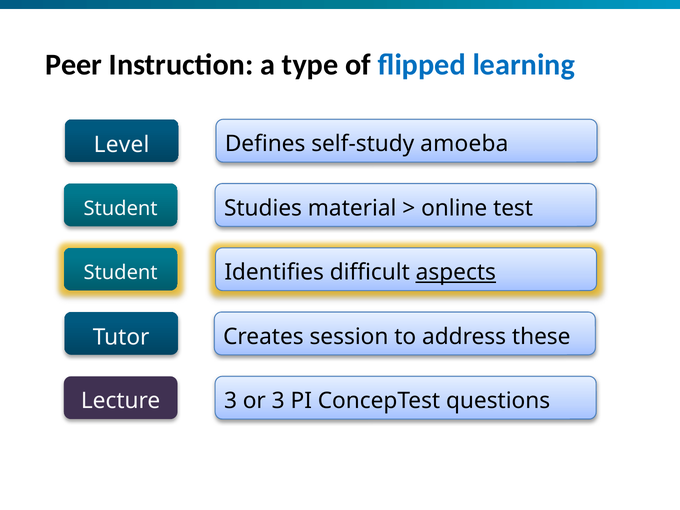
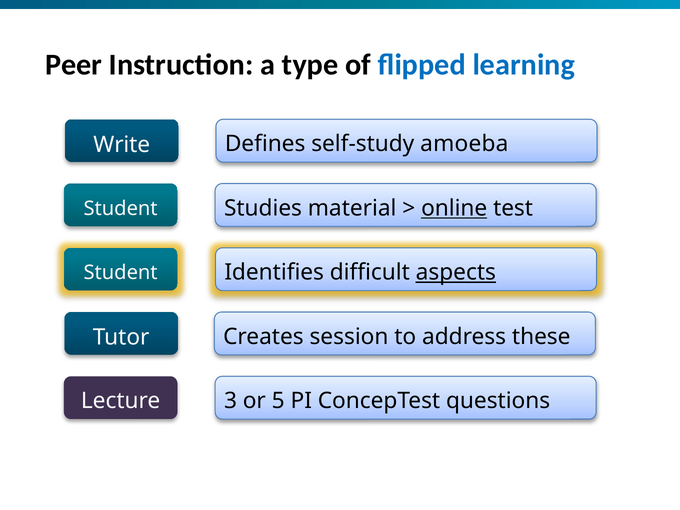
Level: Level -> Write
online underline: none -> present
or 3: 3 -> 5
